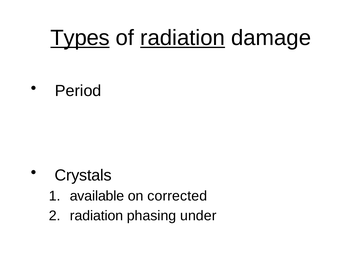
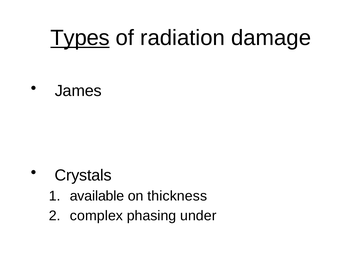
radiation at (183, 38) underline: present -> none
Period: Period -> James
corrected: corrected -> thickness
radiation at (97, 216): radiation -> complex
